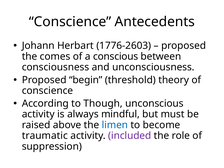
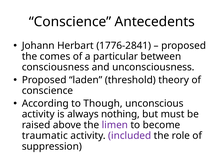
1776-2603: 1776-2603 -> 1776-2841
conscious: conscious -> particular
begin: begin -> laden
mindful: mindful -> nothing
limen colour: blue -> purple
